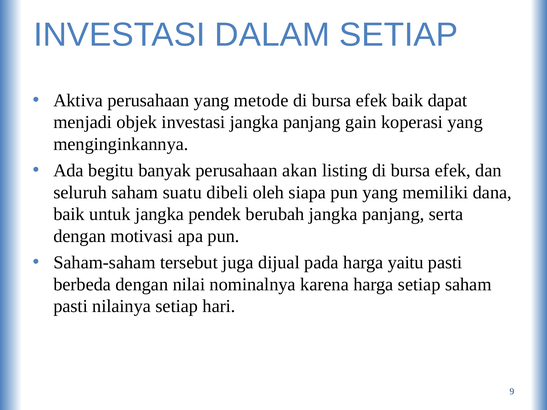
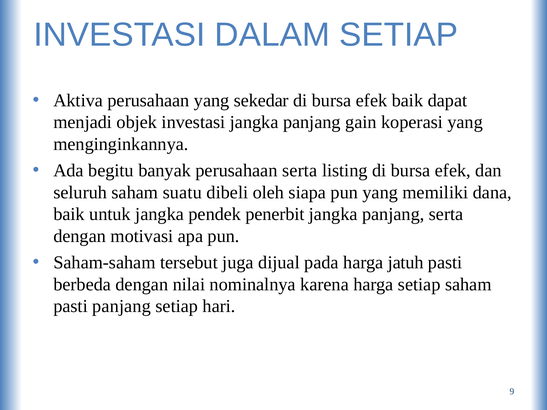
metode: metode -> sekedar
perusahaan akan: akan -> serta
berubah: berubah -> penerbit
yaitu: yaitu -> jatuh
pasti nilainya: nilainya -> panjang
